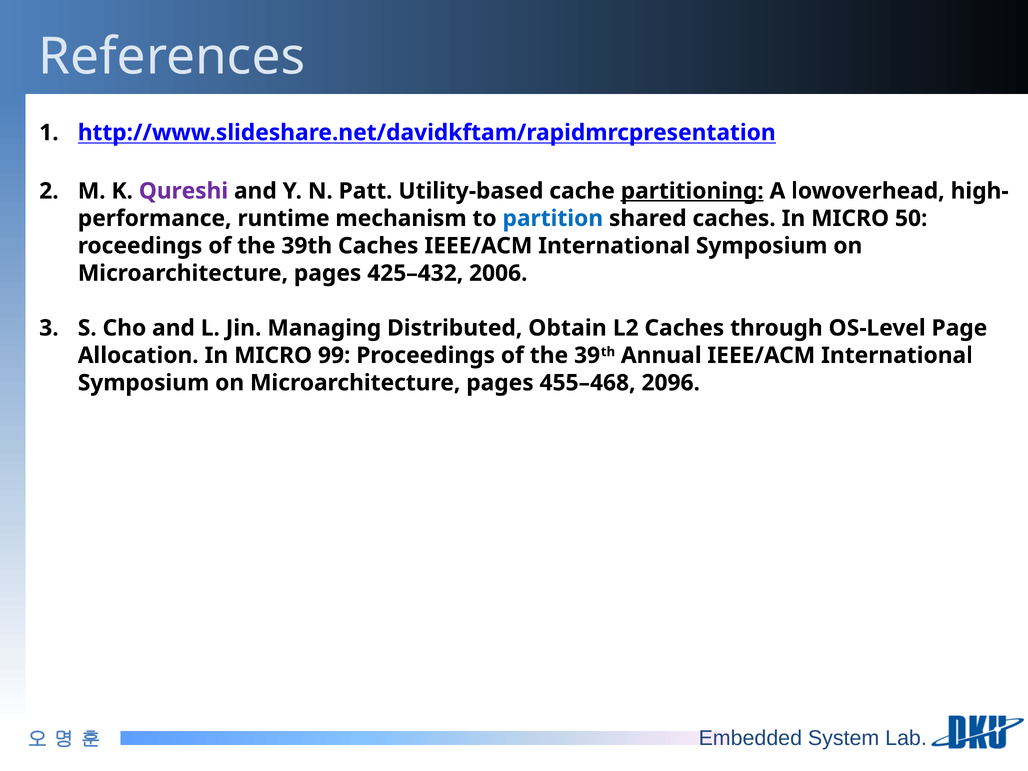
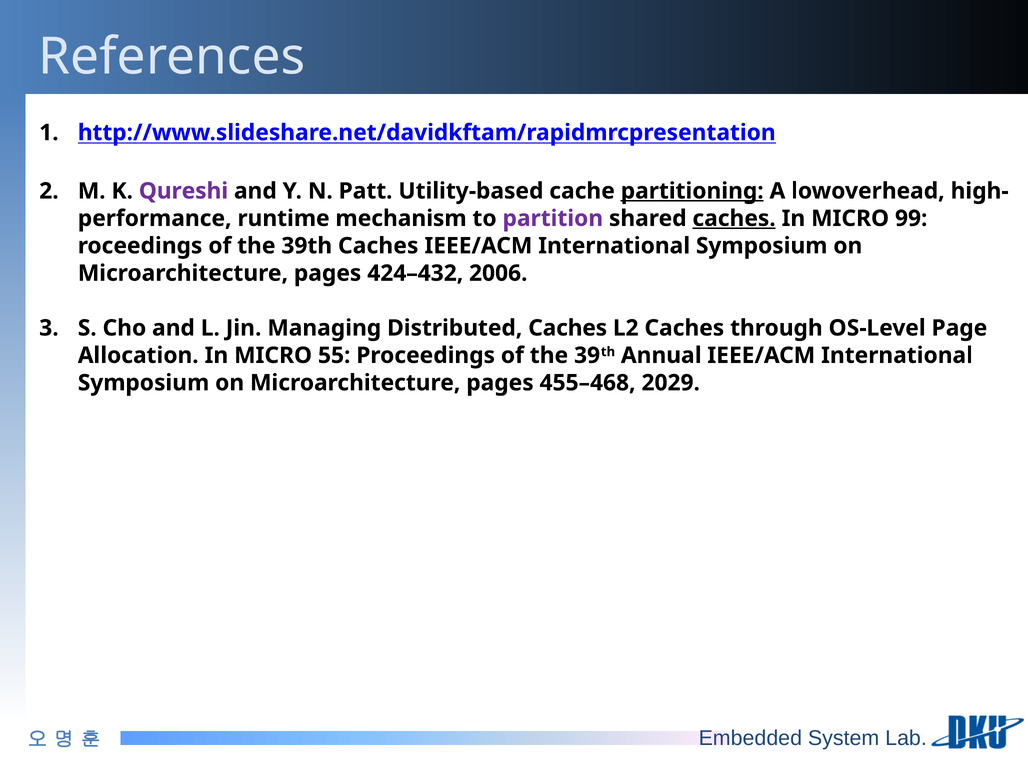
partition colour: blue -> purple
caches at (734, 218) underline: none -> present
50: 50 -> 99
425–432: 425–432 -> 424–432
Distributed Obtain: Obtain -> Caches
99: 99 -> 55
2096: 2096 -> 2029
